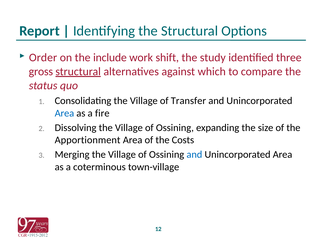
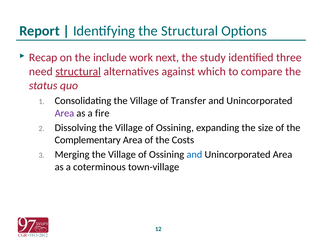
Order: Order -> Recap
shift: shift -> next
gross: gross -> need
Area at (64, 113) colour: blue -> purple
Apportionment: Apportionment -> Complementary
